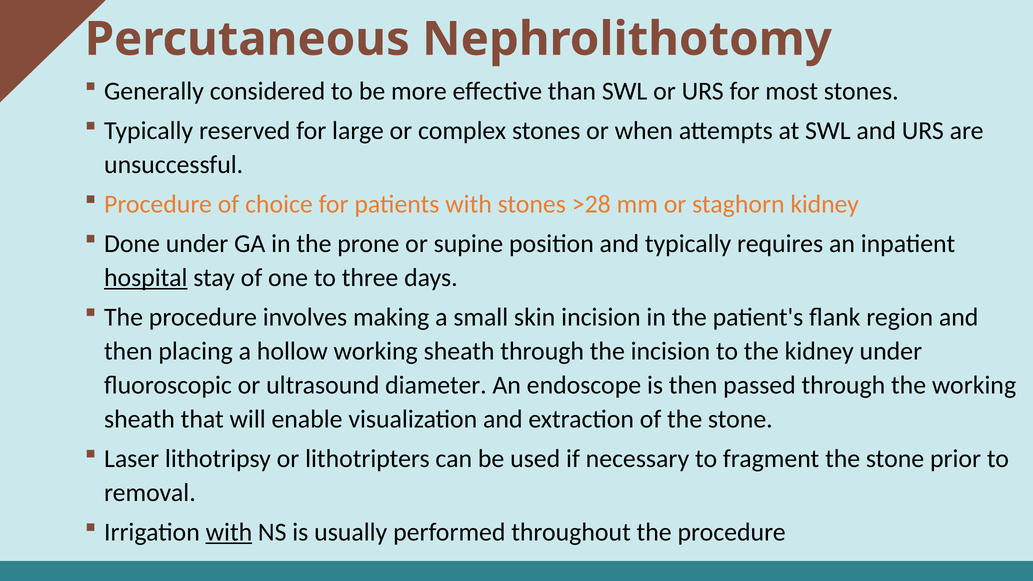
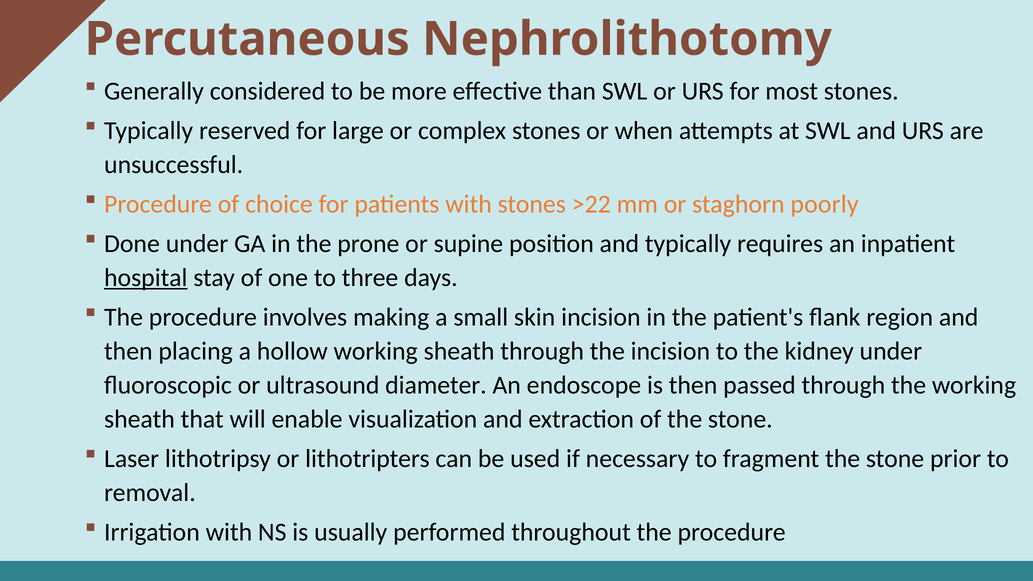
>28: >28 -> >22
staghorn kidney: kidney -> poorly
with at (229, 532) underline: present -> none
